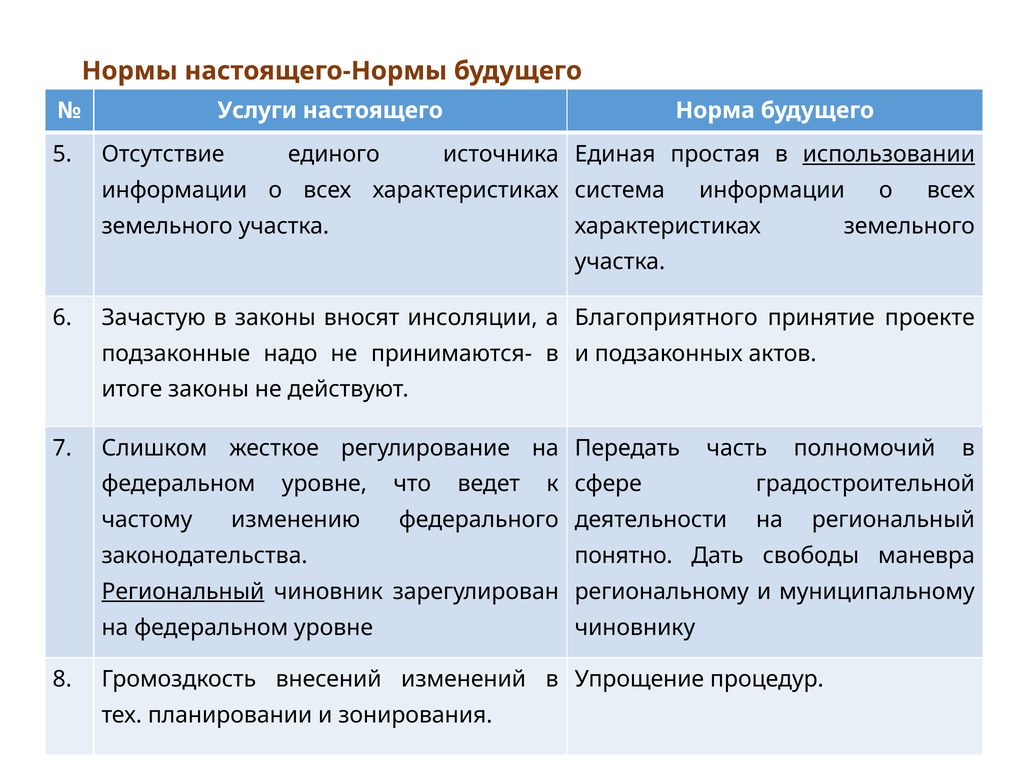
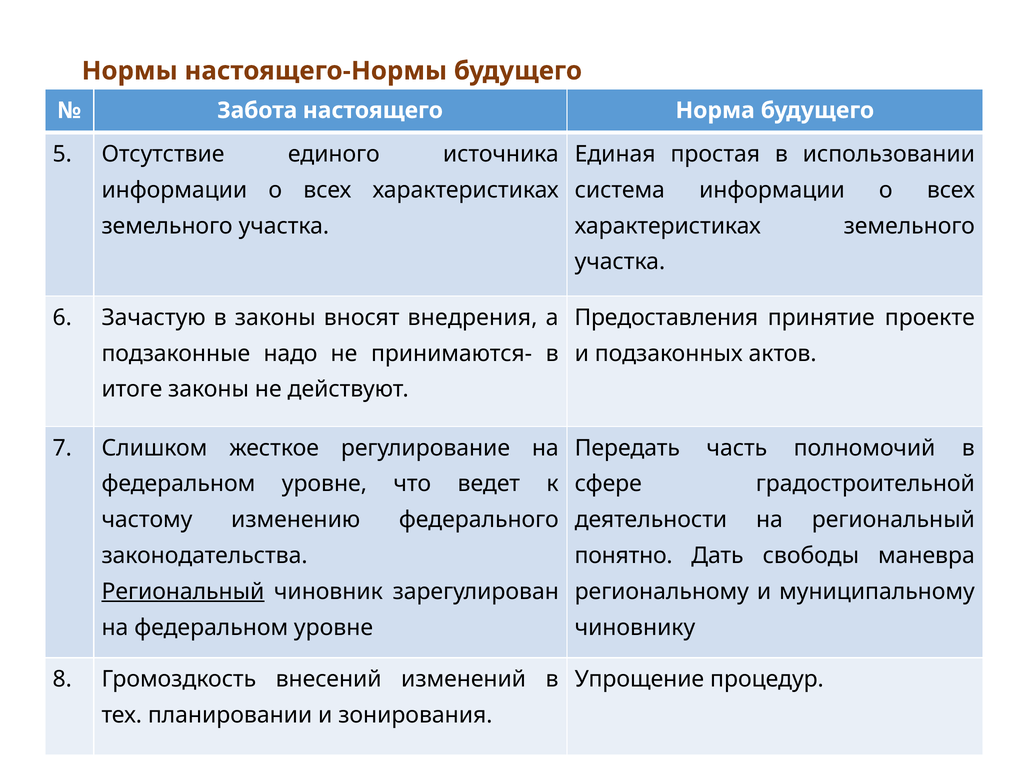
Услуги: Услуги -> Забота
использовании underline: present -> none
инсоляции: инсоляции -> внедрения
Благоприятного: Благоприятного -> Предоставления
